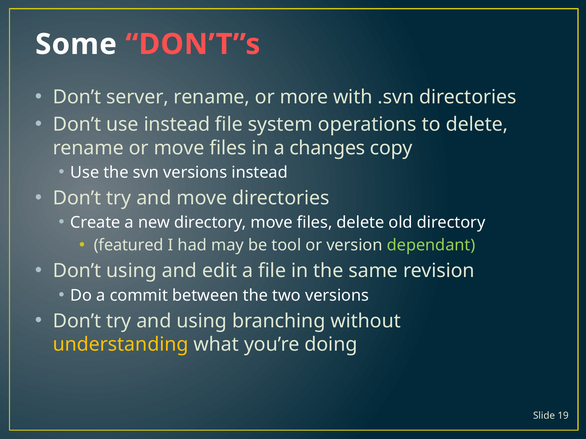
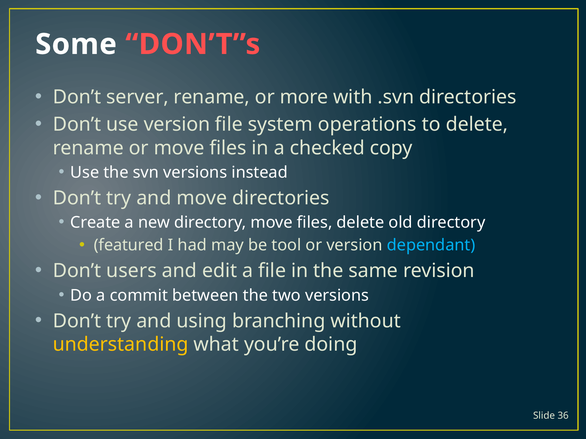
use instead: instead -> version
changes: changes -> checked
dependant colour: light green -> light blue
Don’t using: using -> users
19: 19 -> 36
